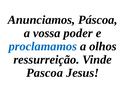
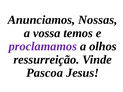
Páscoa: Páscoa -> Nossas
poder: poder -> temos
proclamamos colour: blue -> purple
